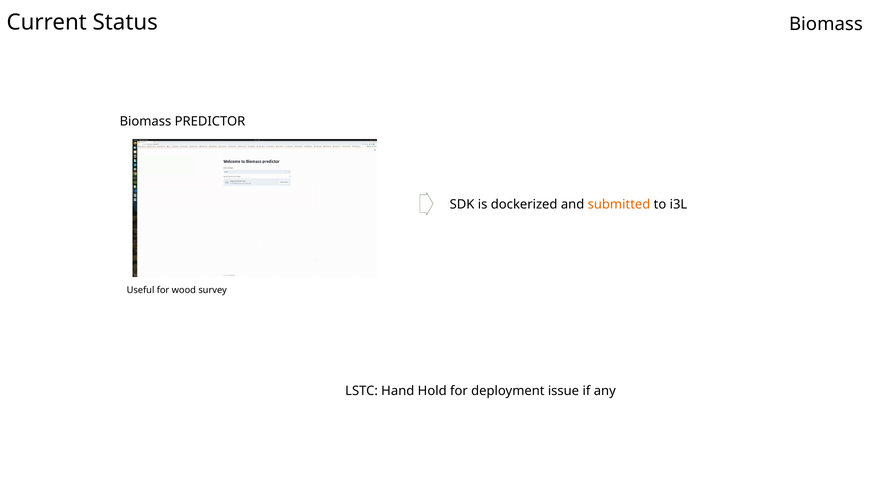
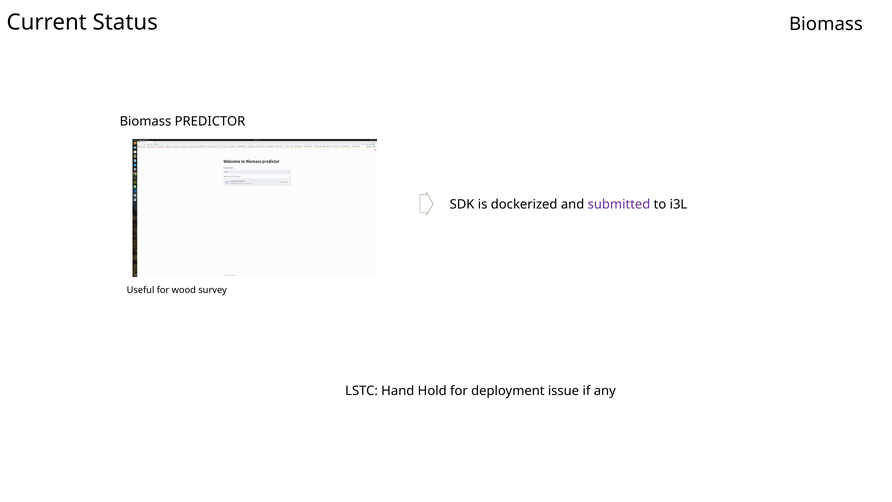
submitted colour: orange -> purple
